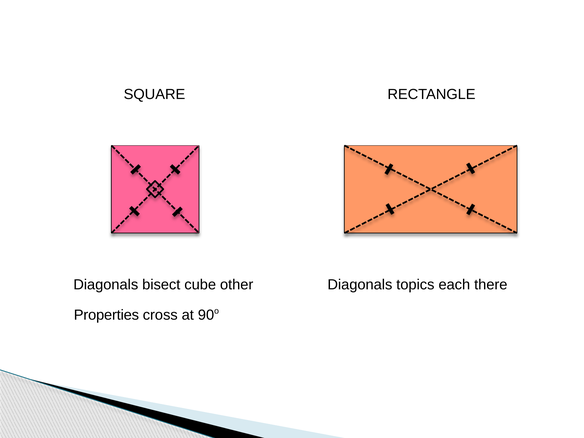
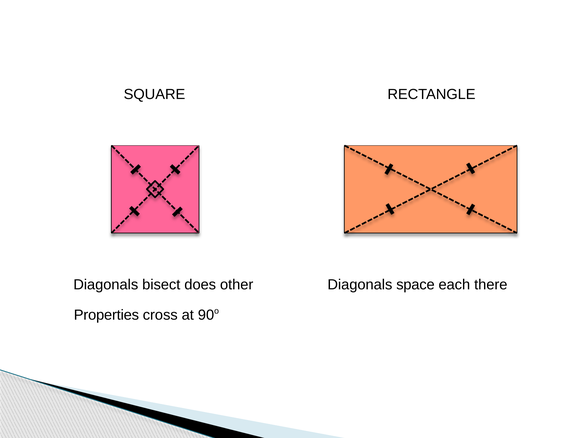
cube: cube -> does
topics: topics -> space
